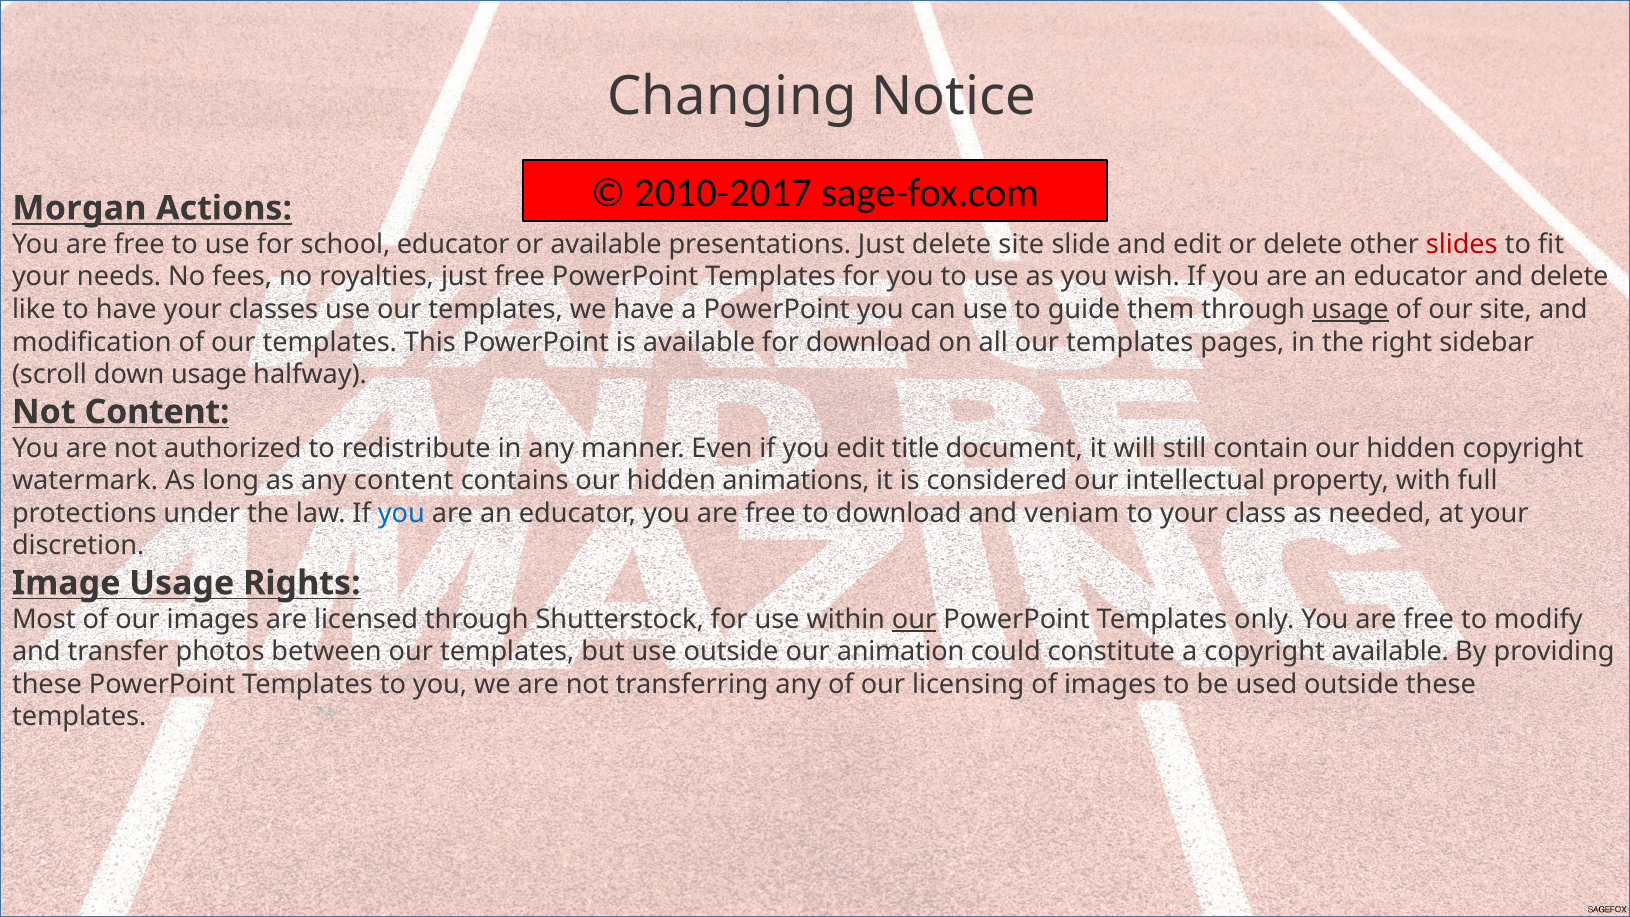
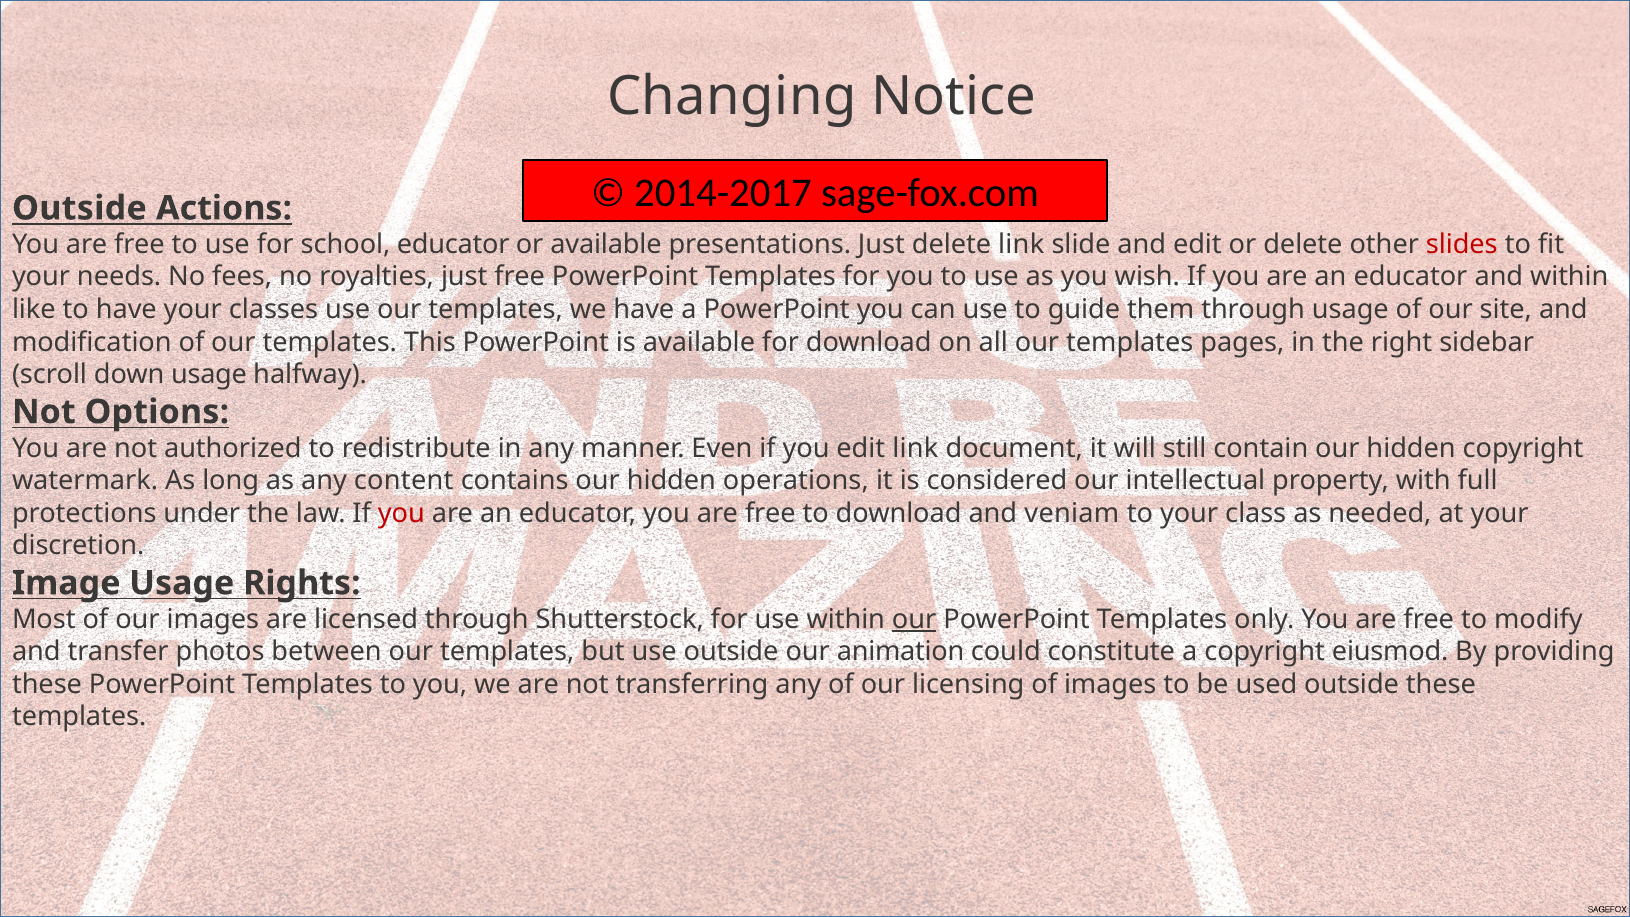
2010-2017: 2010-2017 -> 2014-2017
Morgan at (79, 208): Morgan -> Outside
delete site: site -> link
and delete: delete -> within
usage at (1350, 310) underline: present -> none
Not Content: Content -> Options
edit title: title -> link
animations: animations -> operations
you at (401, 513) colour: blue -> red
copyright available: available -> eiusmod
